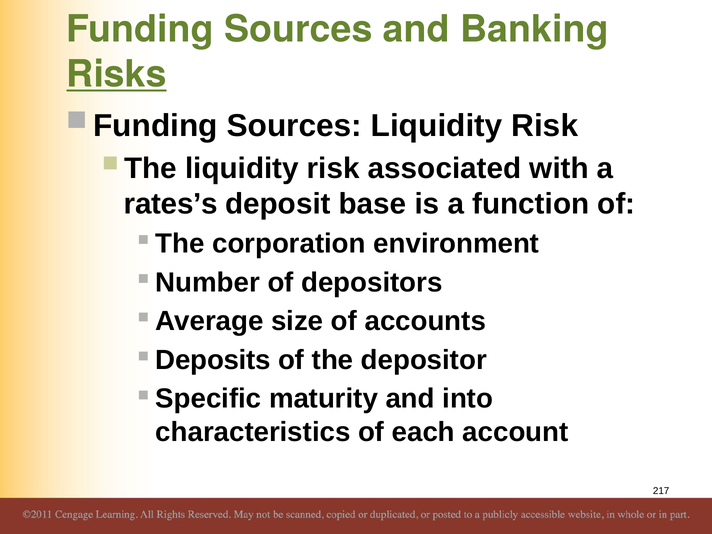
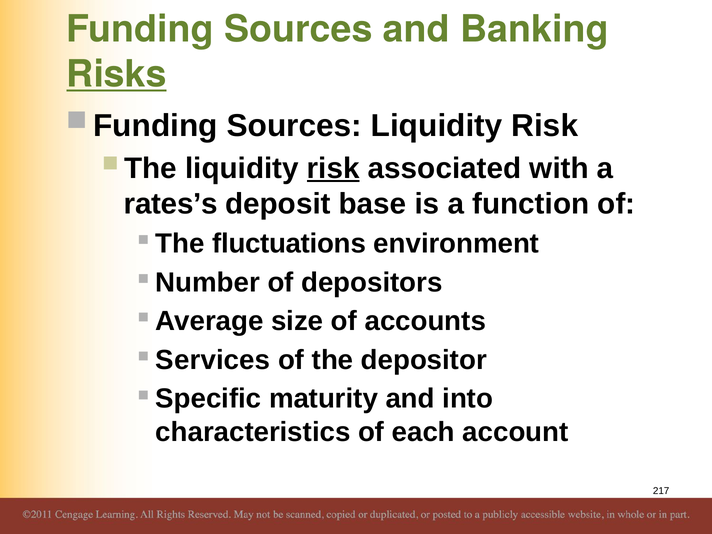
risk at (333, 168) underline: none -> present
corporation: corporation -> fluctuations
Deposits: Deposits -> Services
